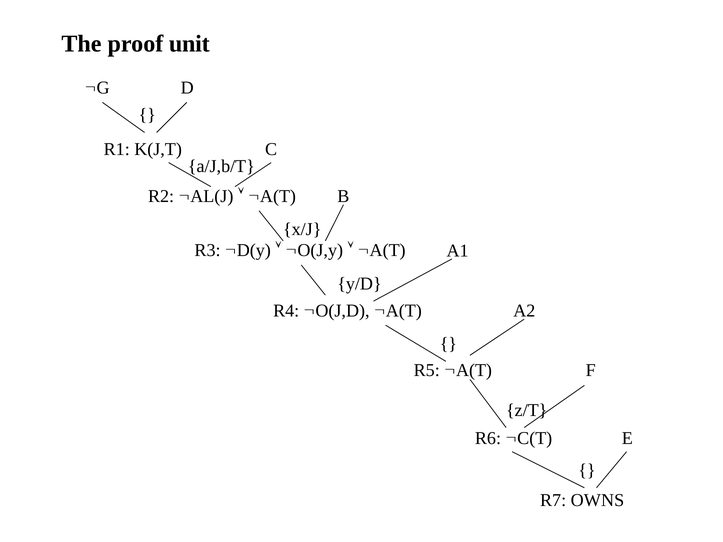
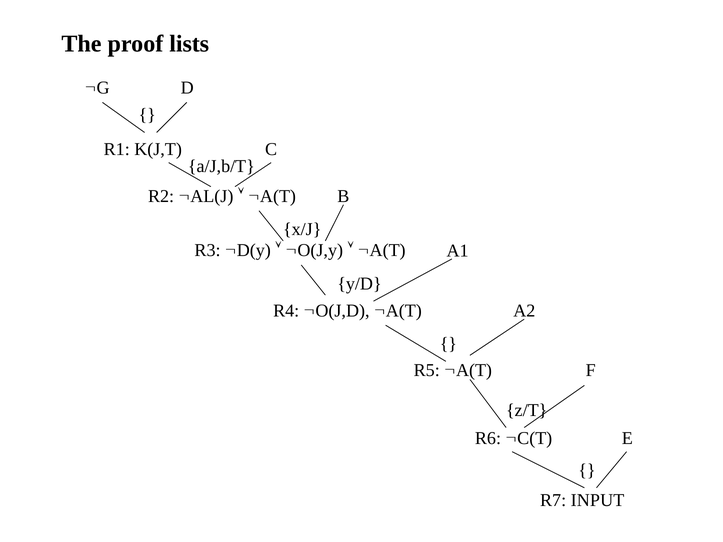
unit: unit -> lists
OWNS: OWNS -> INPUT
